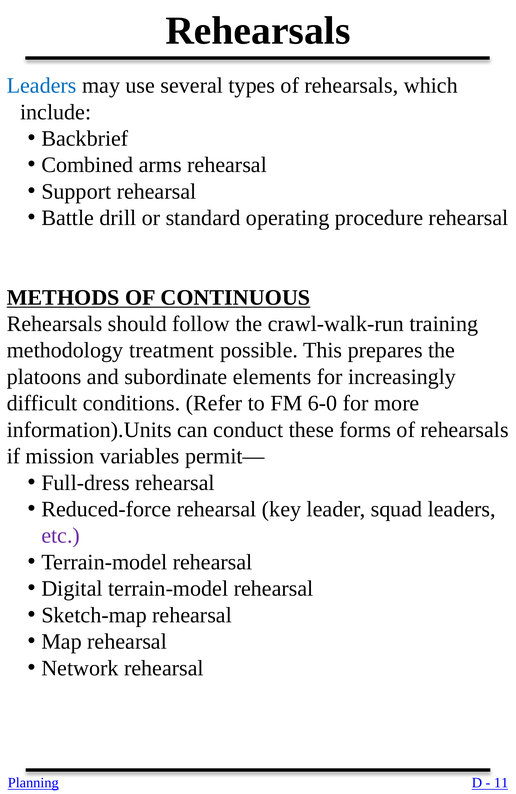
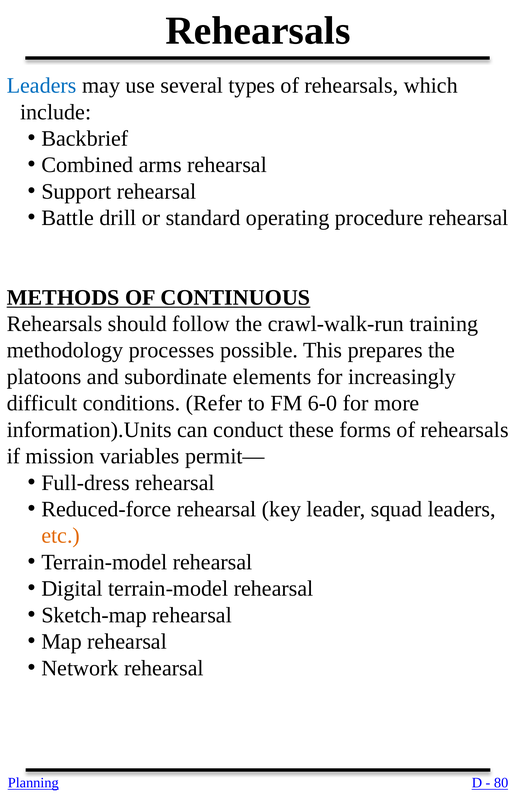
treatment: treatment -> processes
etc colour: purple -> orange
11: 11 -> 80
